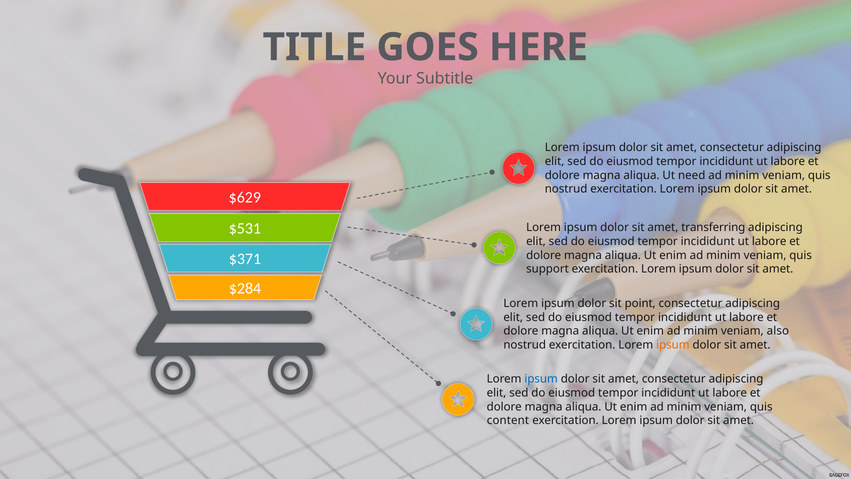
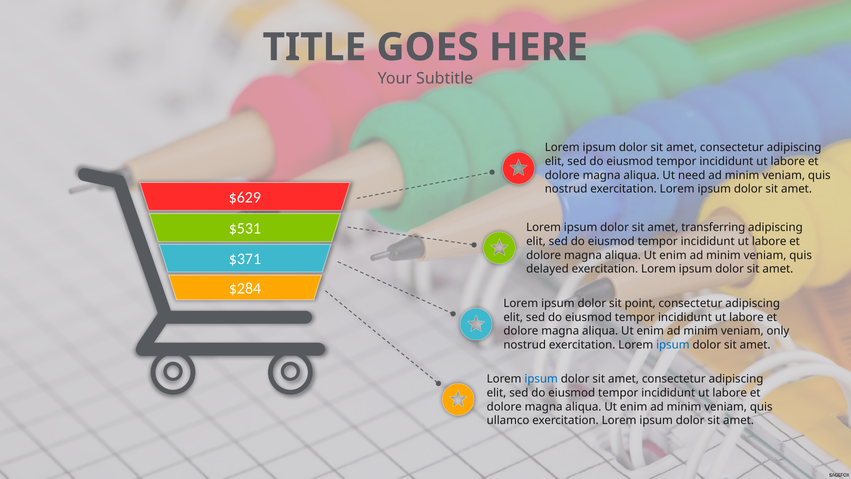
support: support -> delayed
also: also -> only
ipsum at (673, 345) colour: orange -> blue
content: content -> ullamco
